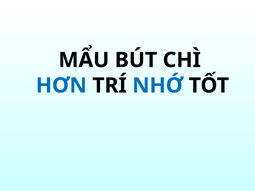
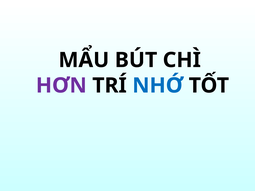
HƠN colour: blue -> purple
